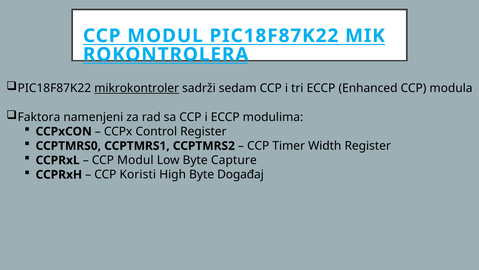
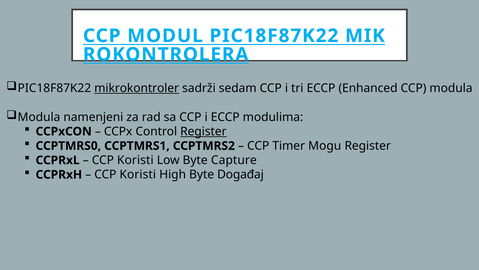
Faktora at (39, 117): Faktora -> Modula
Register at (203, 131) underline: none -> present
Width: Width -> Mogu
Modul at (135, 160): Modul -> Koristi
